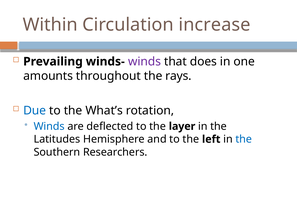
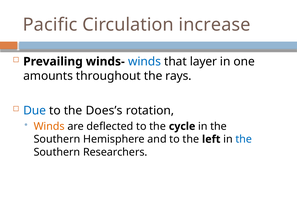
Within: Within -> Pacific
winds at (145, 61) colour: purple -> blue
does: does -> layer
What’s: What’s -> Does’s
Winds at (49, 126) colour: blue -> orange
layer: layer -> cycle
Latitudes at (57, 139): Latitudes -> Southern
